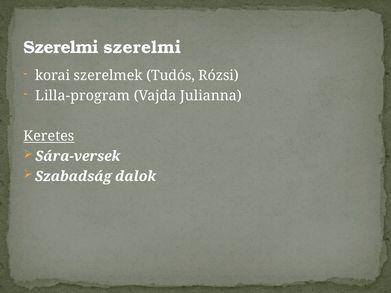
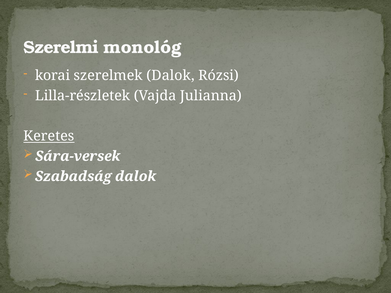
Szerelmi szerelmi: szerelmi -> monológ
szerelmek Tudós: Tudós -> Dalok
Lilla-program: Lilla-program -> Lilla-részletek
